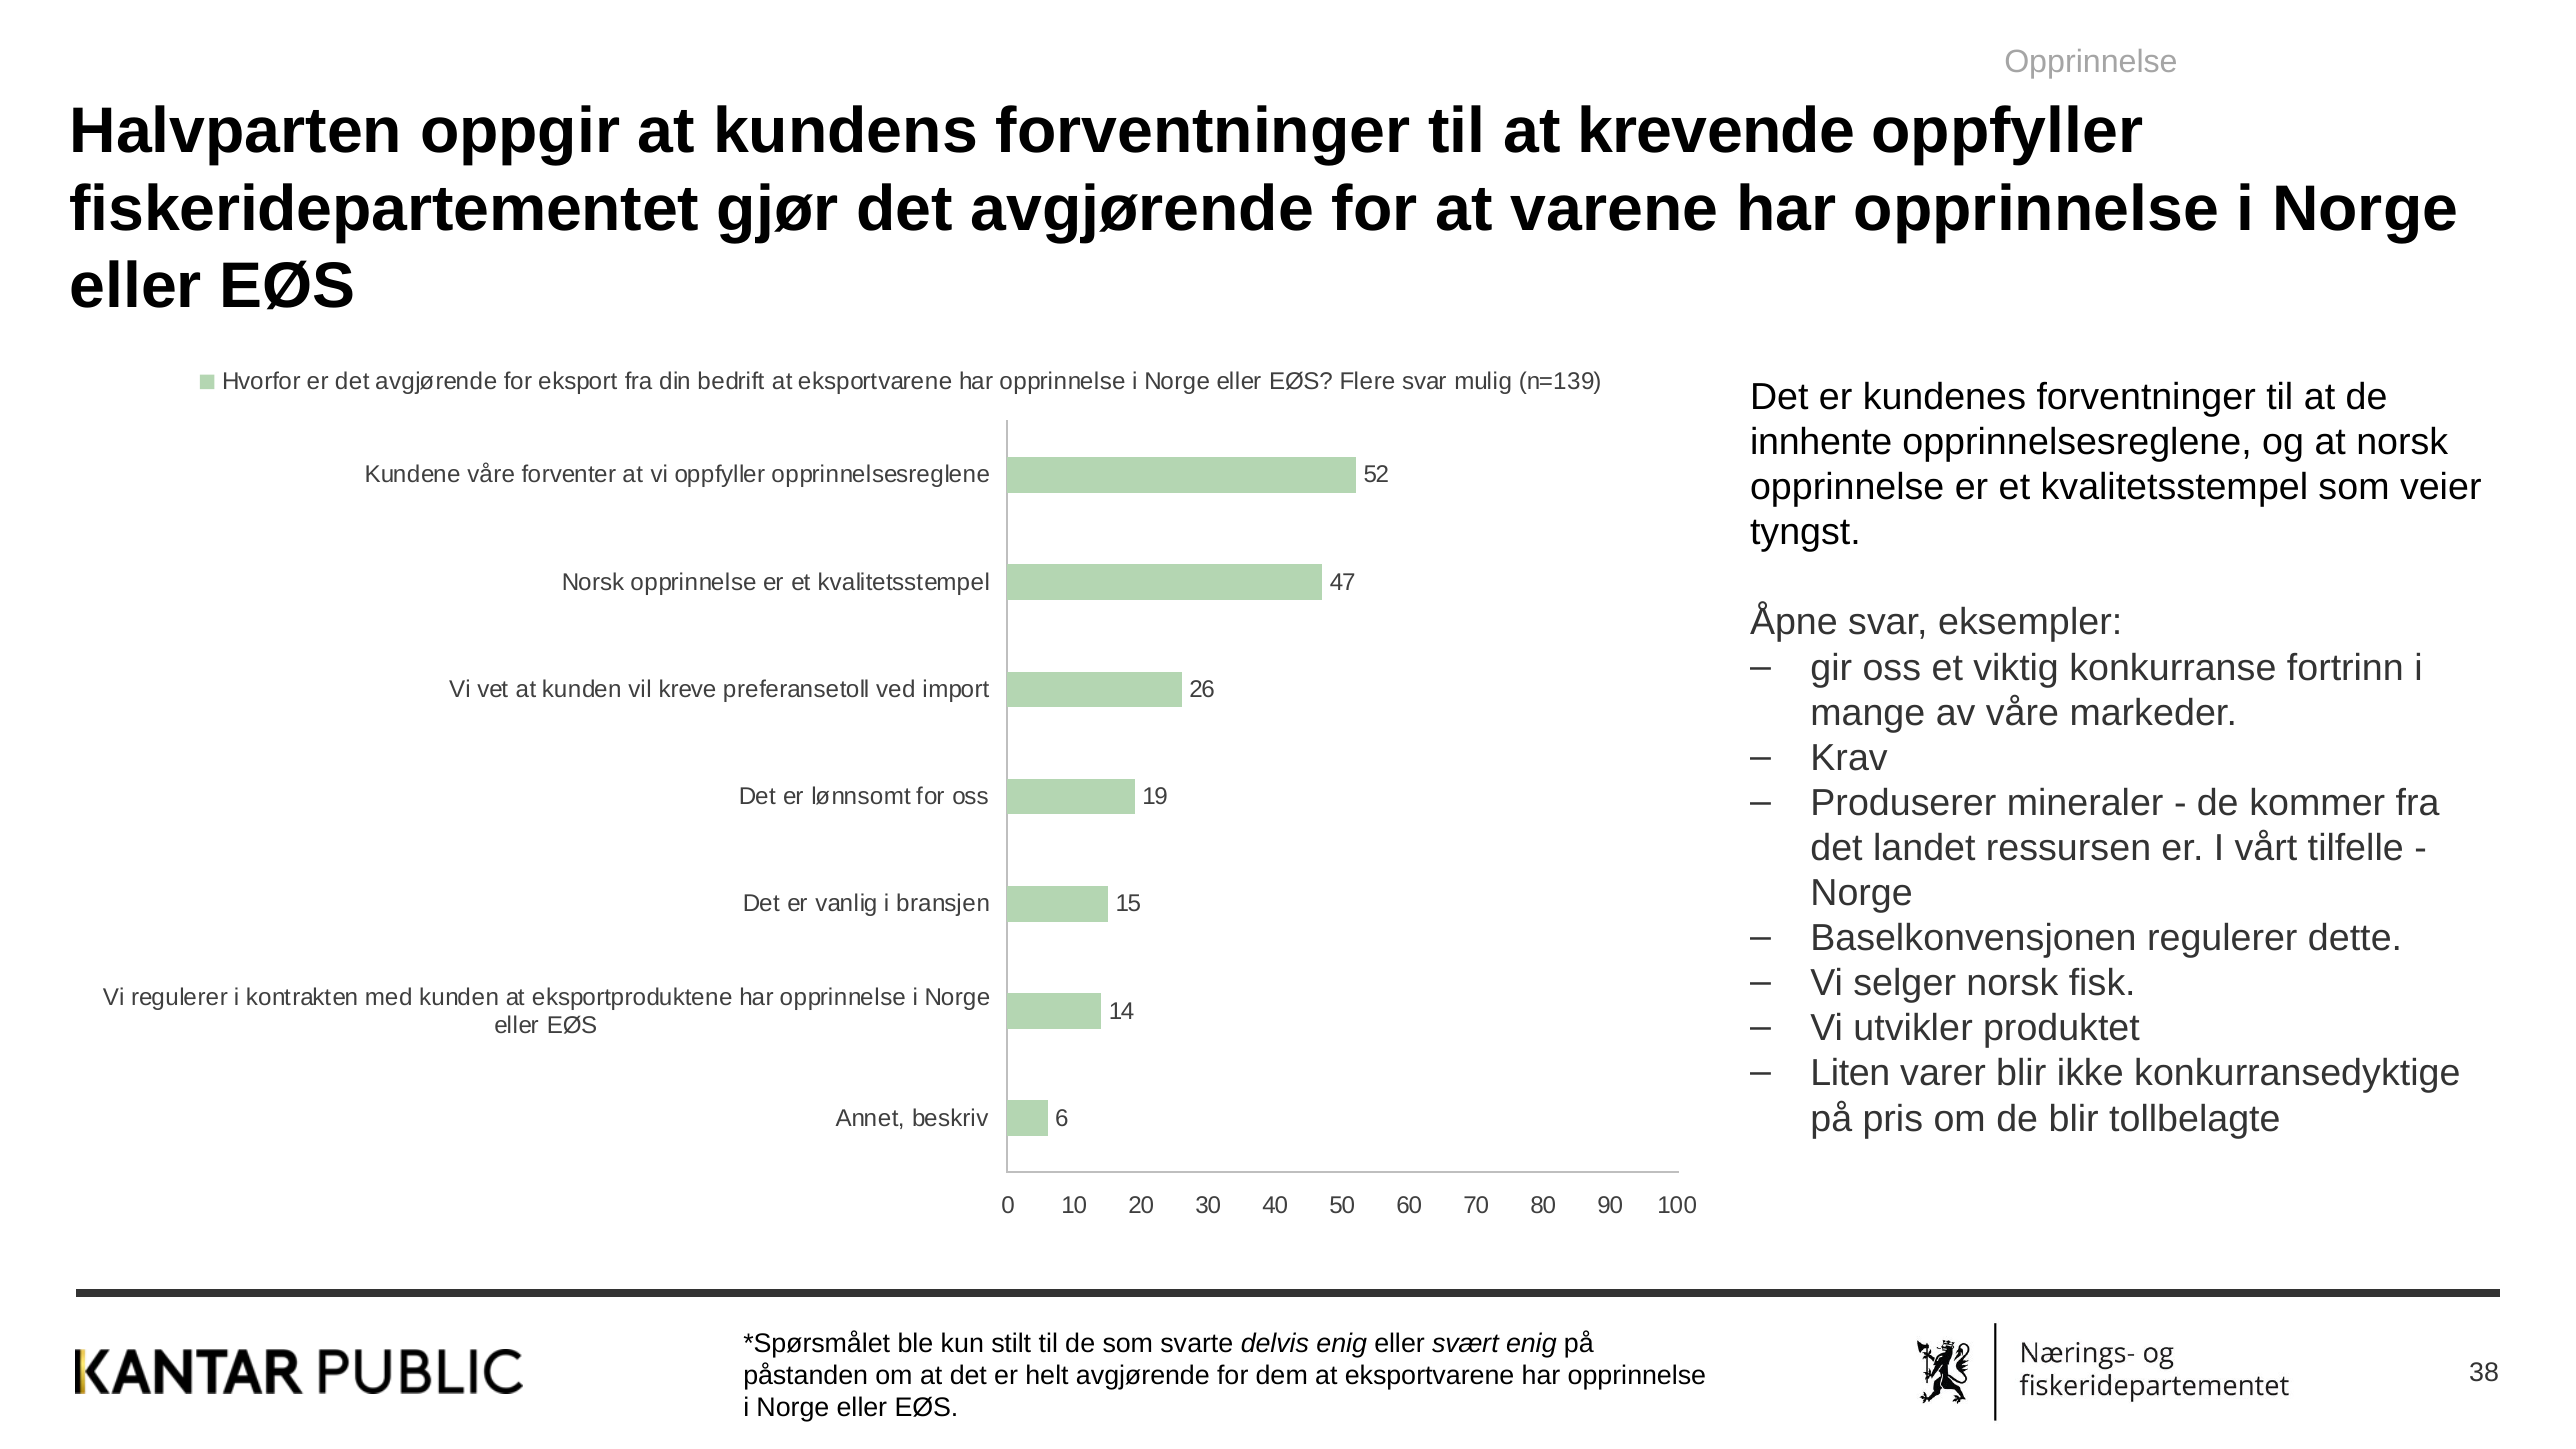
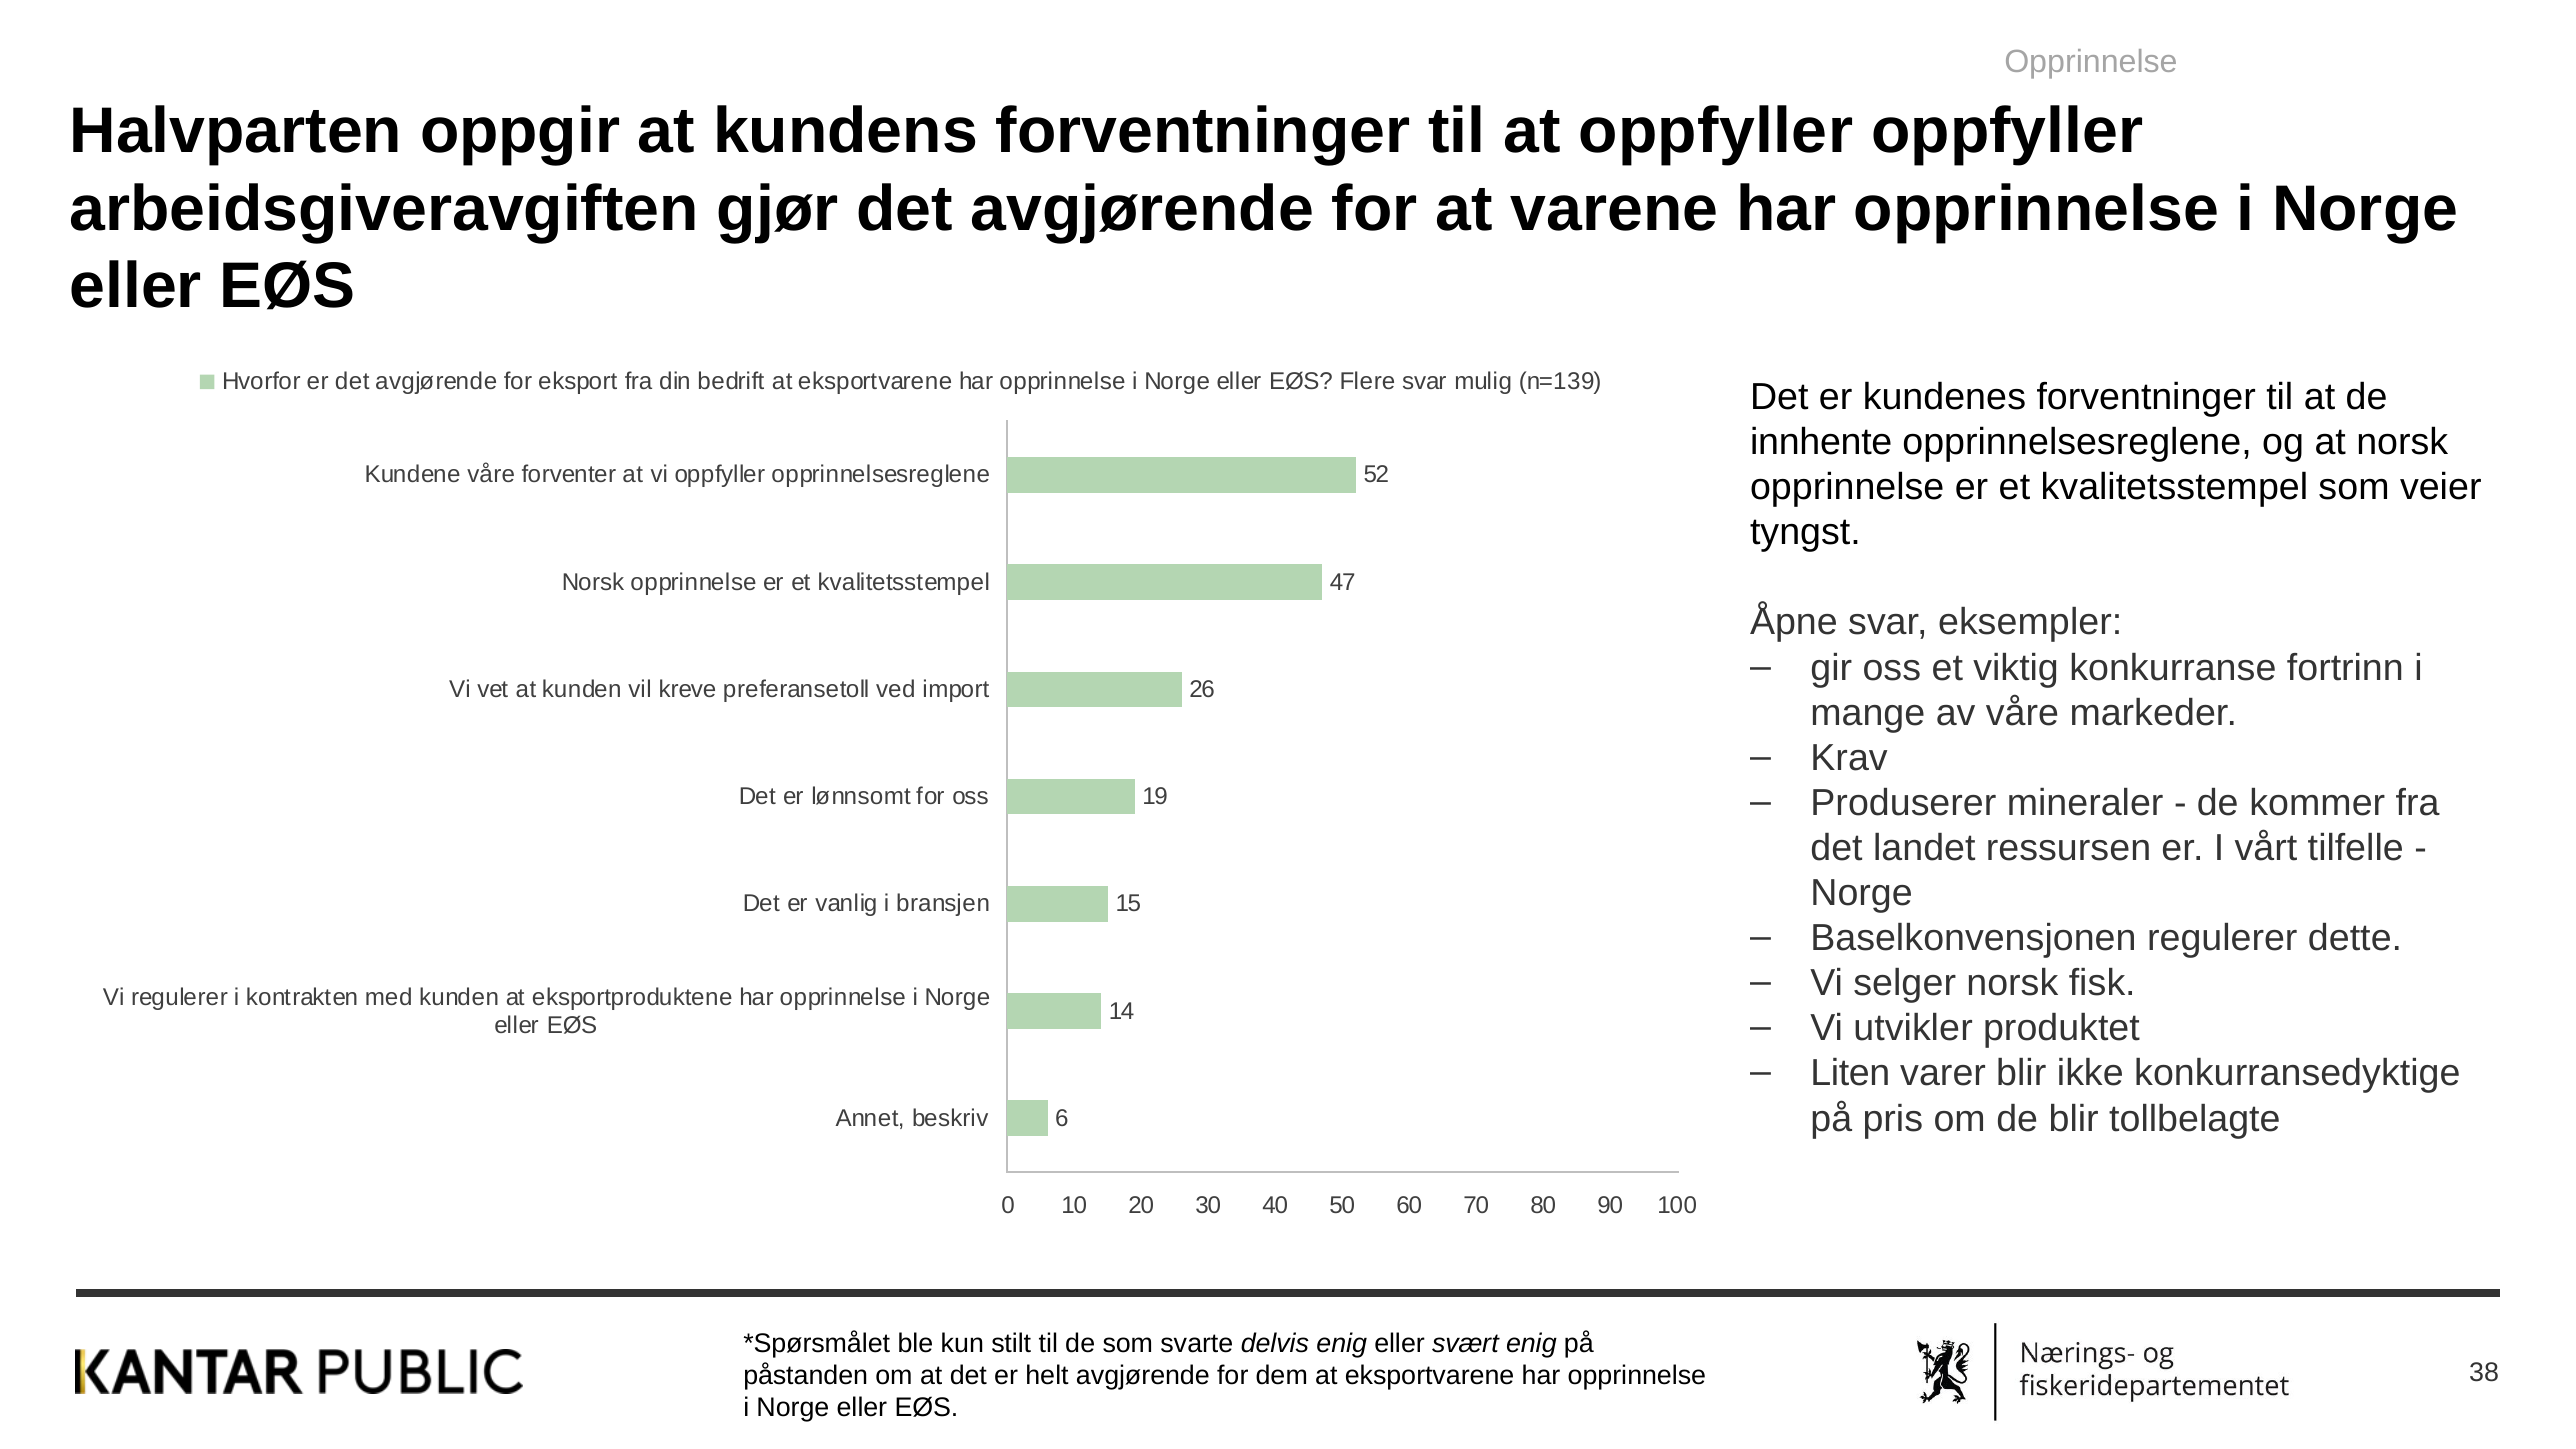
at krevende: krevende -> oppfyller
fiskeridepartementet: fiskeridepartementet -> arbeidsgiveravgiften
